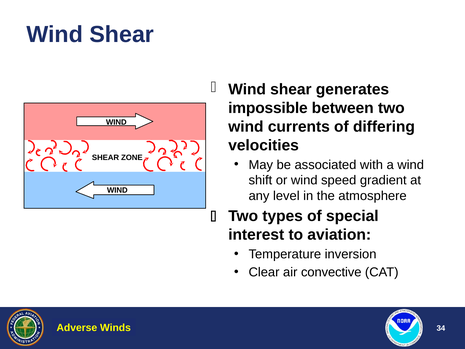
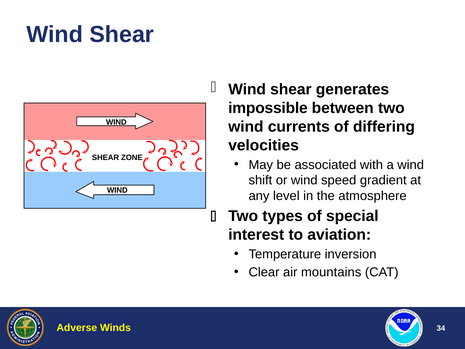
convective: convective -> mountains
